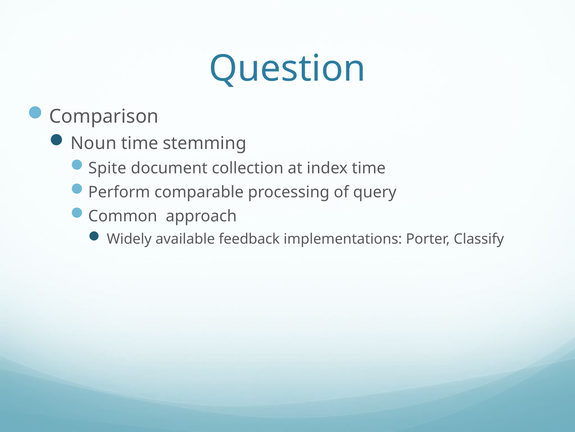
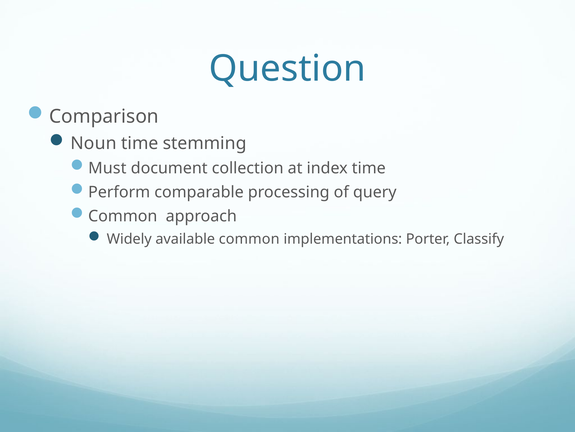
Spite: Spite -> Must
available feedback: feedback -> common
